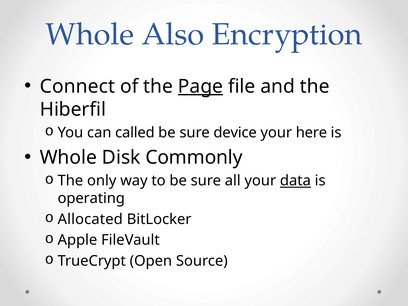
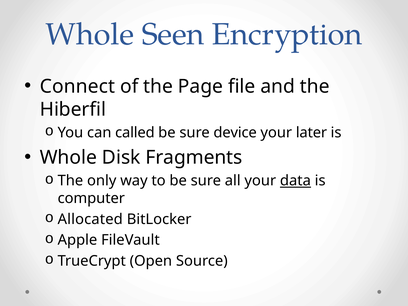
Also: Also -> Seen
Page underline: present -> none
here: here -> later
Commonly: Commonly -> Fragments
operating: operating -> computer
